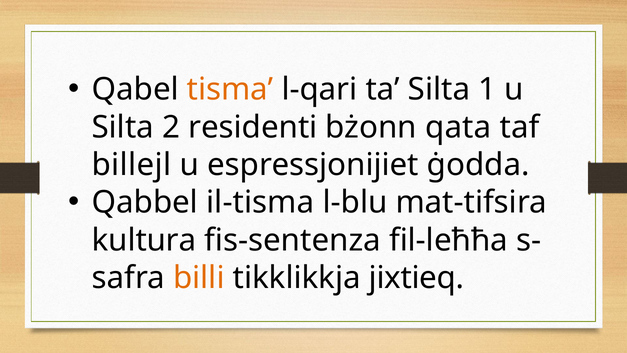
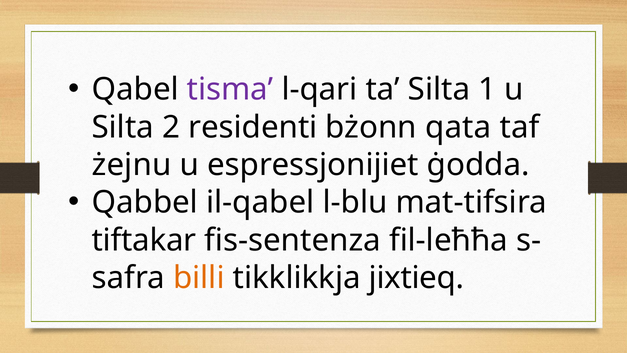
tisma colour: orange -> purple
billejl: billejl -> żejnu
il-tisma: il-tisma -> il-qabel
kultura: kultura -> tiftakar
